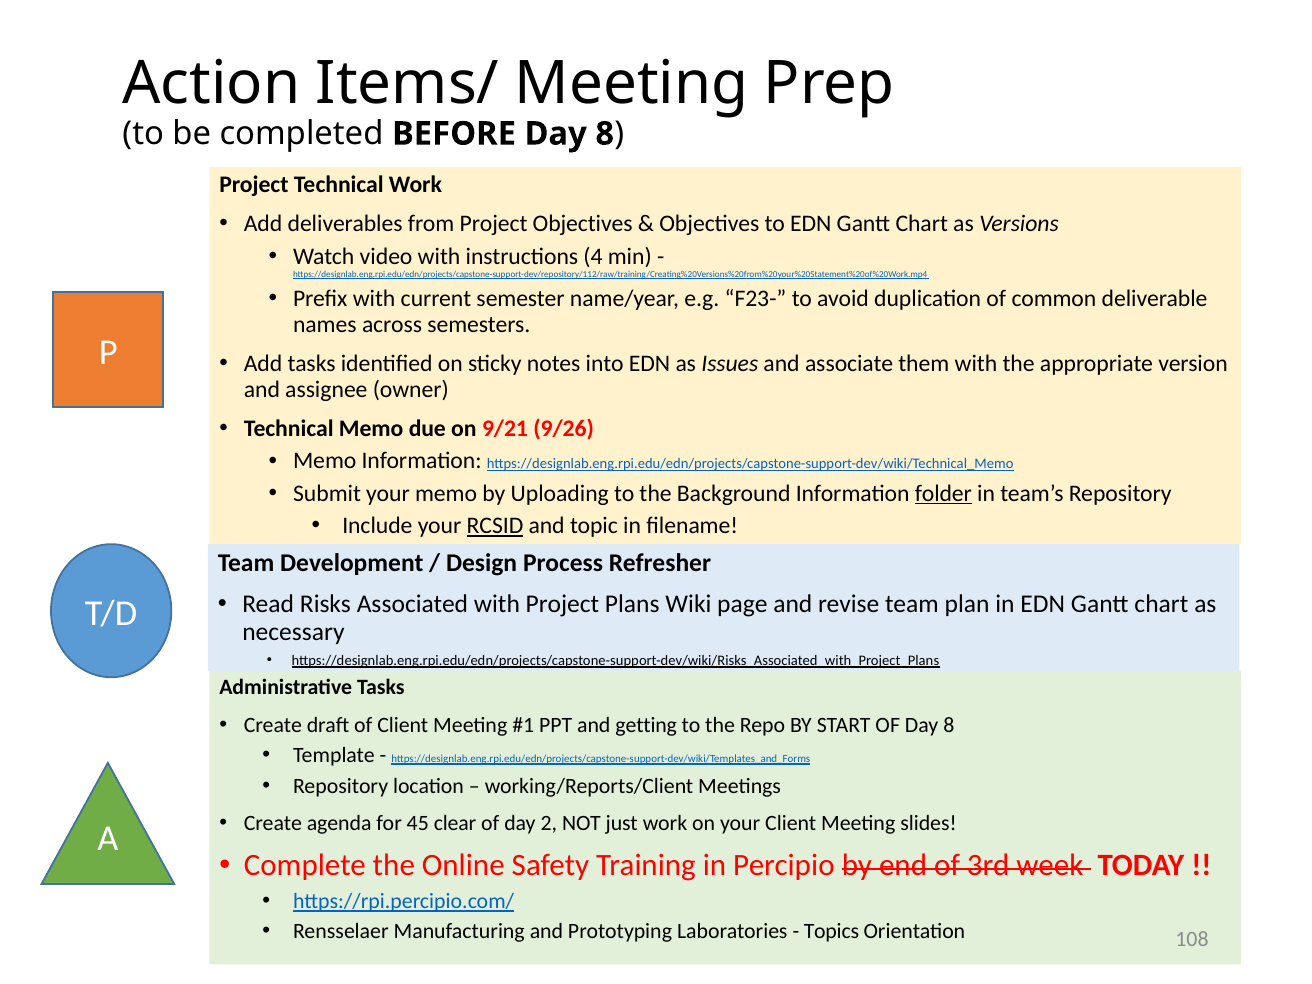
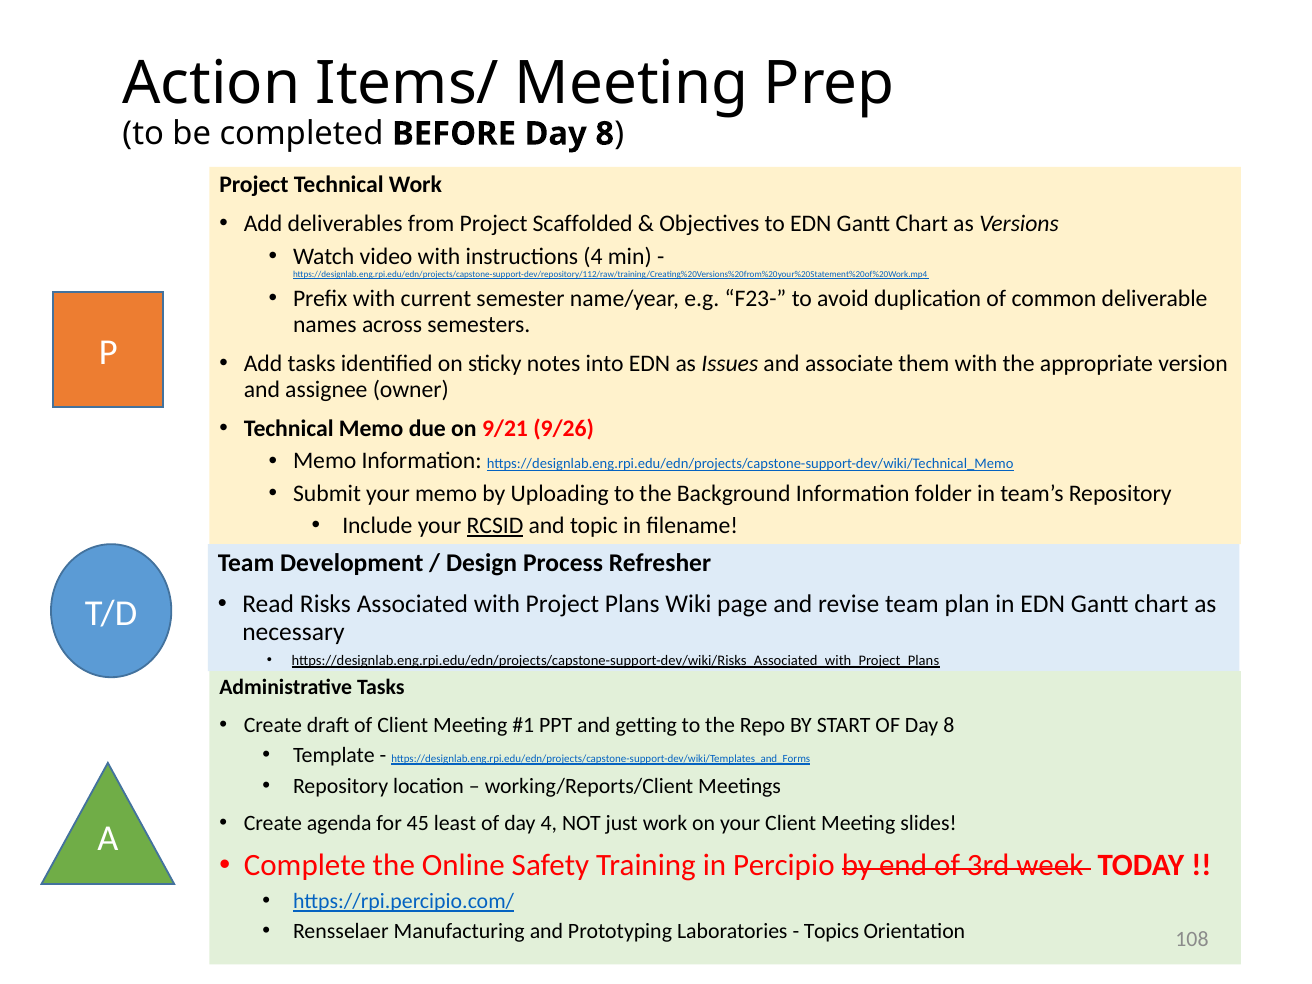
Project Objectives: Objectives -> Scaffolded
folder underline: present -> none
clear: clear -> least
day 2: 2 -> 4
